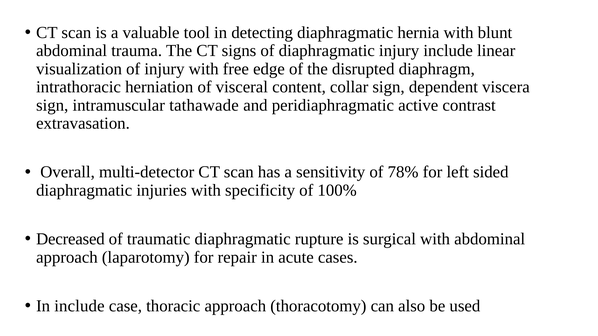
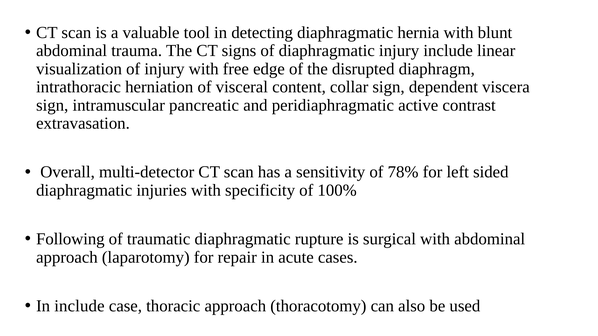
tathawade: tathawade -> pancreatic
Decreased: Decreased -> Following
